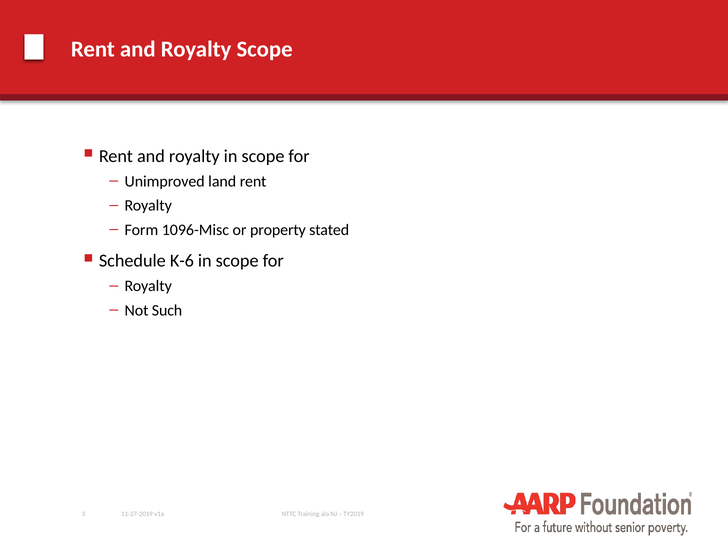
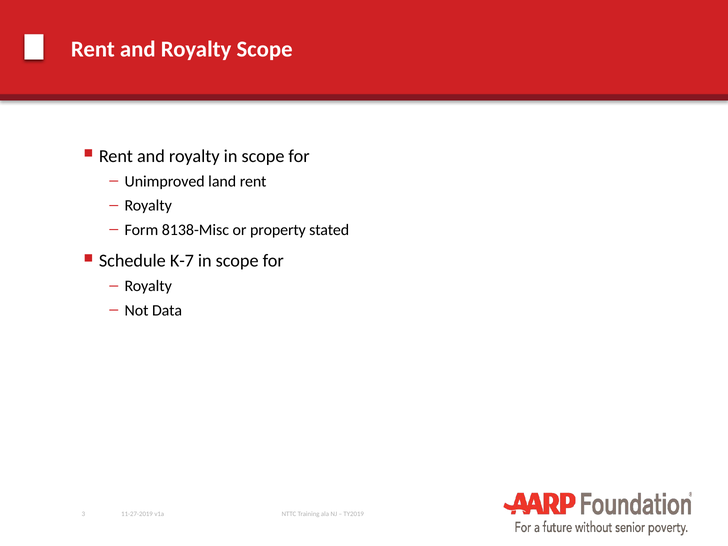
1096-Misc: 1096-Misc -> 8138-Misc
K-6: K-6 -> K-7
Such: Such -> Data
